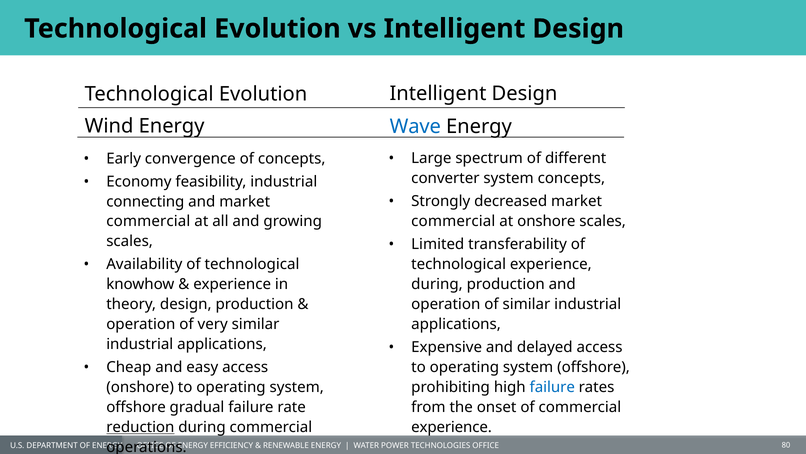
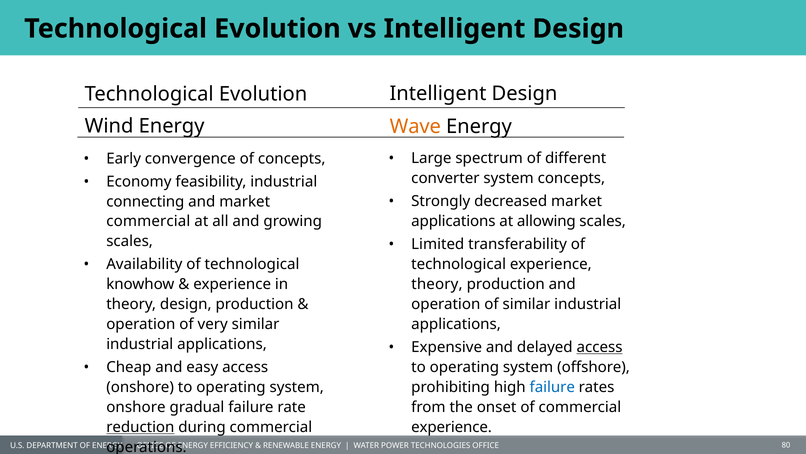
Wave colour: blue -> orange
commercial at (453, 221): commercial -> applications
at onshore: onshore -> allowing
during at (437, 284): during -> theory
access at (600, 347) underline: none -> present
offshore at (136, 407): offshore -> onshore
